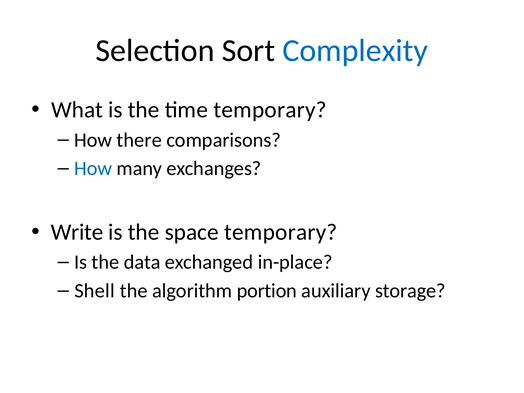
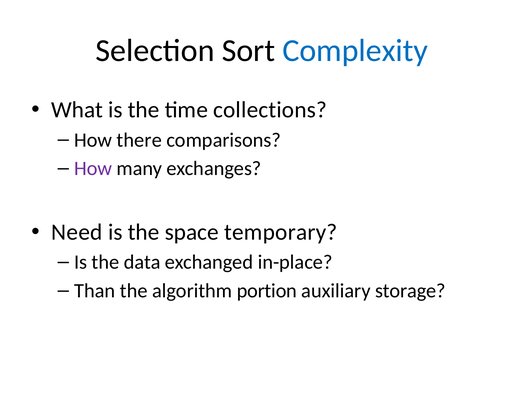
time temporary: temporary -> collections
How at (93, 168) colour: blue -> purple
Write: Write -> Need
Shell: Shell -> Than
